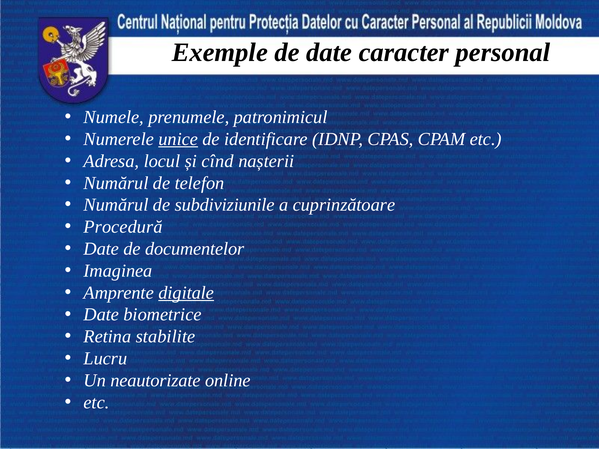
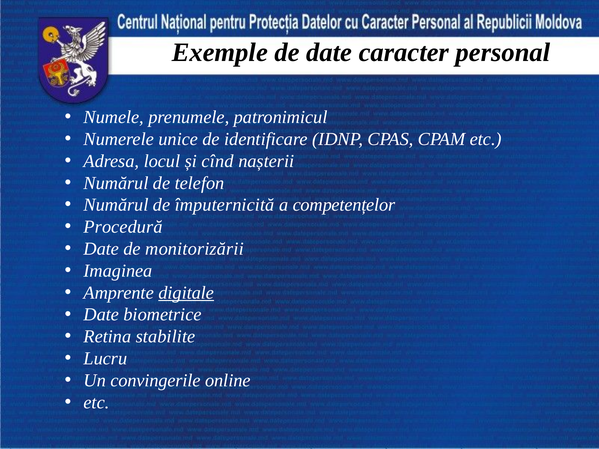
unice underline: present -> none
subdiviziunile: subdiviziunile -> împuternicită
cuprinzătoare: cuprinzătoare -> competențelor
documentelor: documentelor -> monitorizării
neautorizate: neautorizate -> convingerile
